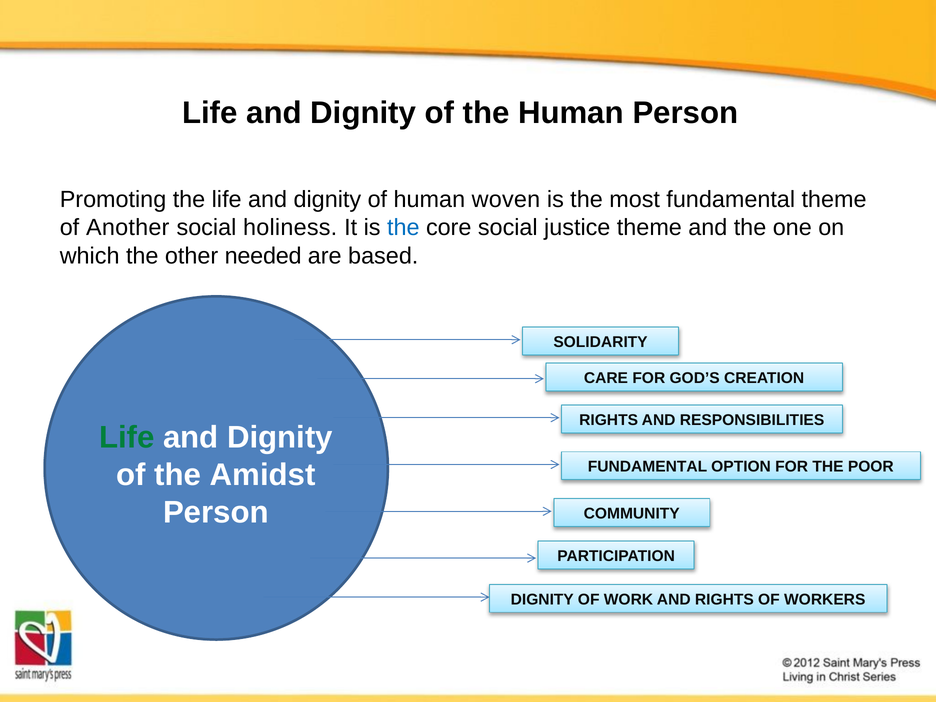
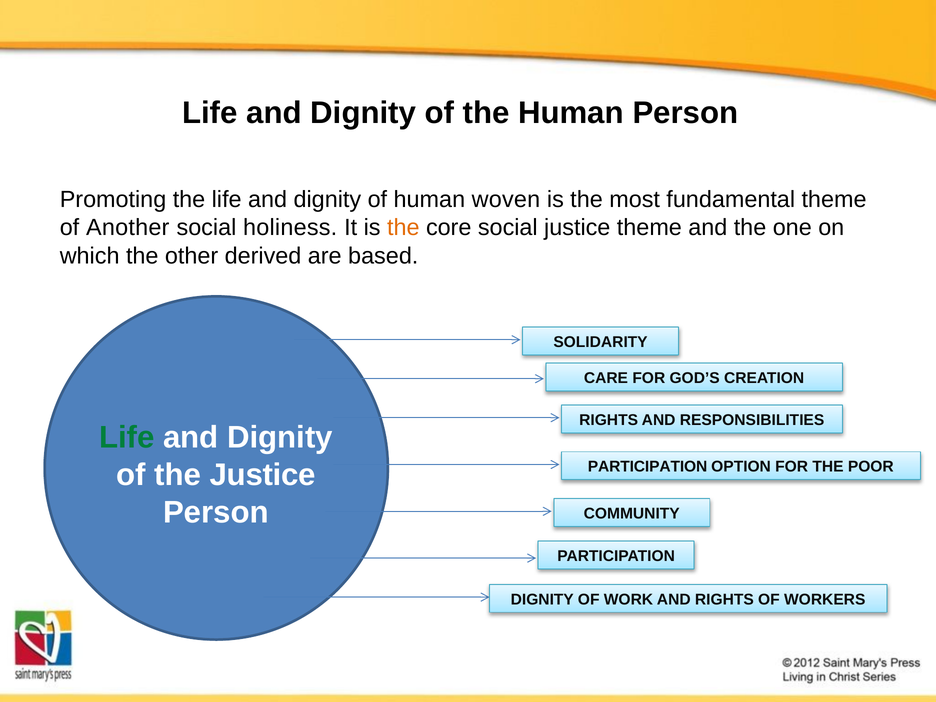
the at (403, 228) colour: blue -> orange
needed: needed -> derived
FUNDAMENTAL at (648, 467): FUNDAMENTAL -> PARTICIPATION
the Amidst: Amidst -> Justice
